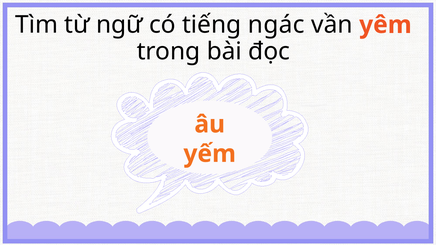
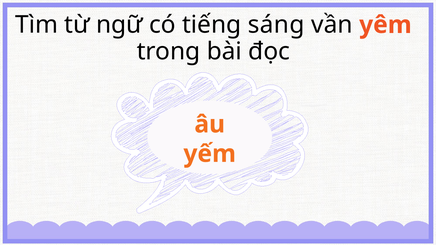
ngác: ngác -> sáng
